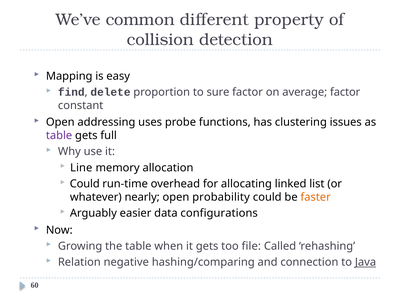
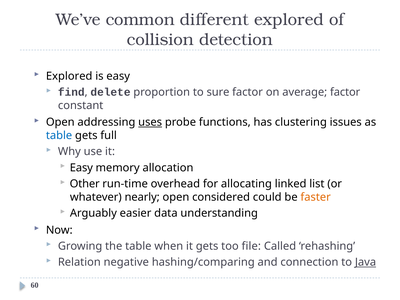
different property: property -> explored
Mapping at (69, 76): Mapping -> Explored
uses underline: none -> present
table at (59, 136) colour: purple -> blue
Line at (81, 168): Line -> Easy
Could at (85, 184): Could -> Other
probability: probability -> considered
configurations: configurations -> understanding
